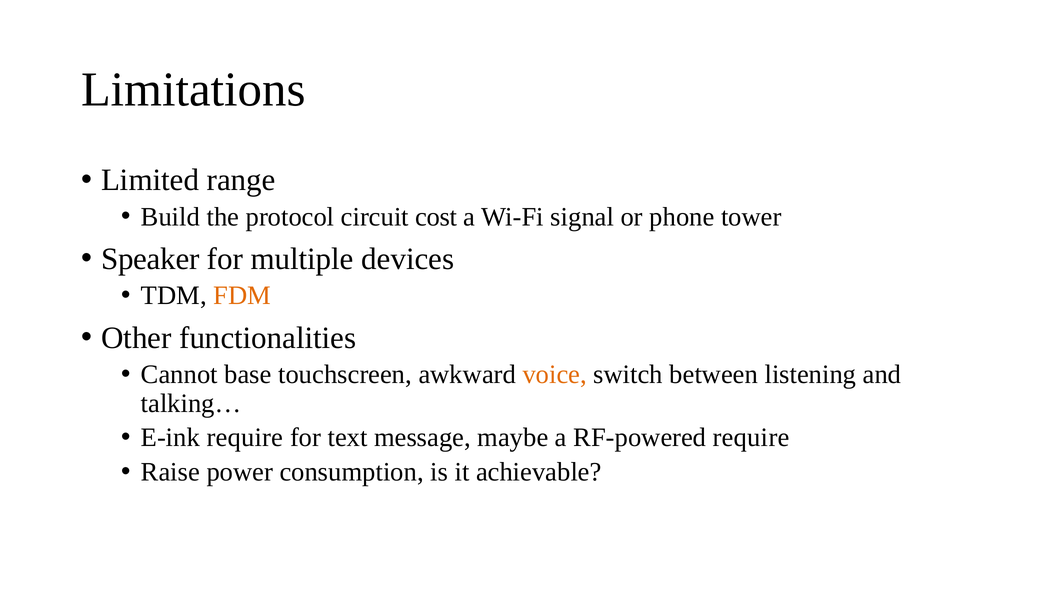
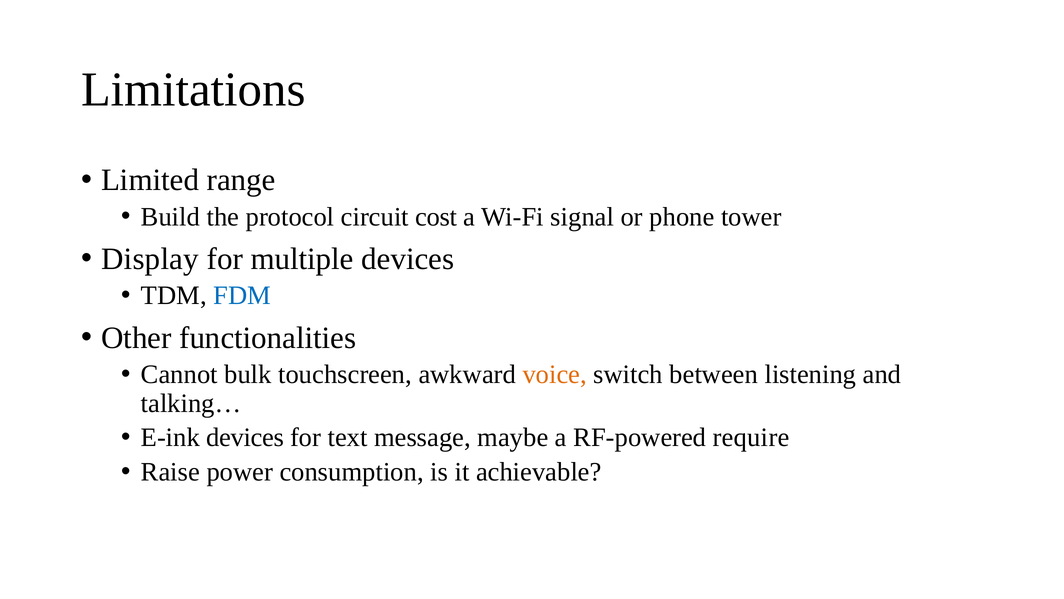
Speaker: Speaker -> Display
FDM colour: orange -> blue
base: base -> bulk
E-ink require: require -> devices
